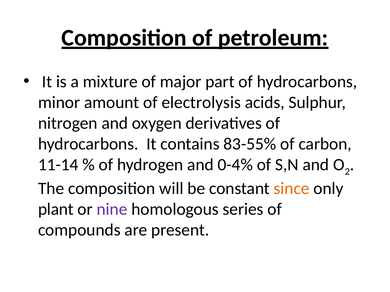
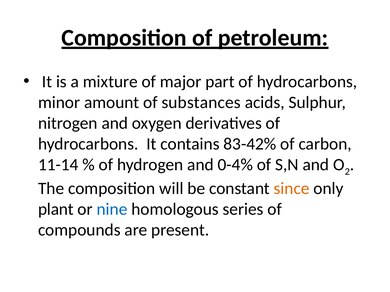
electrolysis: electrolysis -> substances
83-55%: 83-55% -> 83-42%
nine colour: purple -> blue
